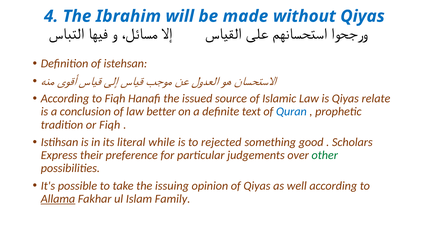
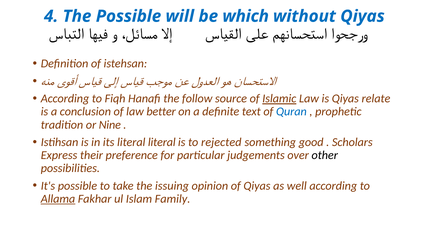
The Ibrahim: Ibrahim -> Possible
made: made -> which
issued: issued -> follow
Islamic underline: none -> present
or Fiqh: Fiqh -> Nine
literal while: while -> literal
other colour: green -> black
